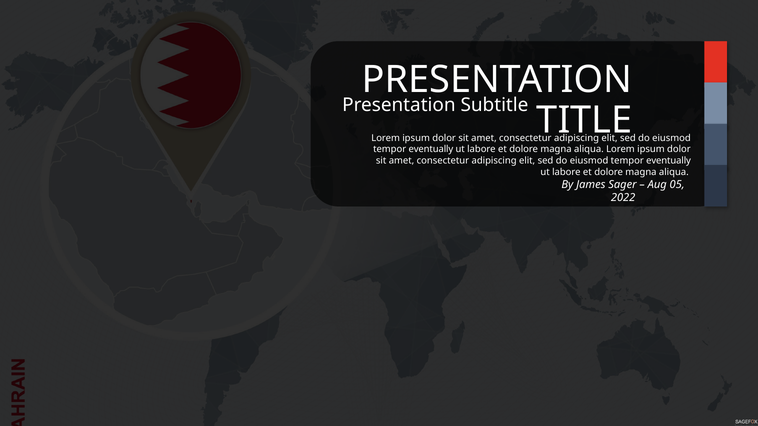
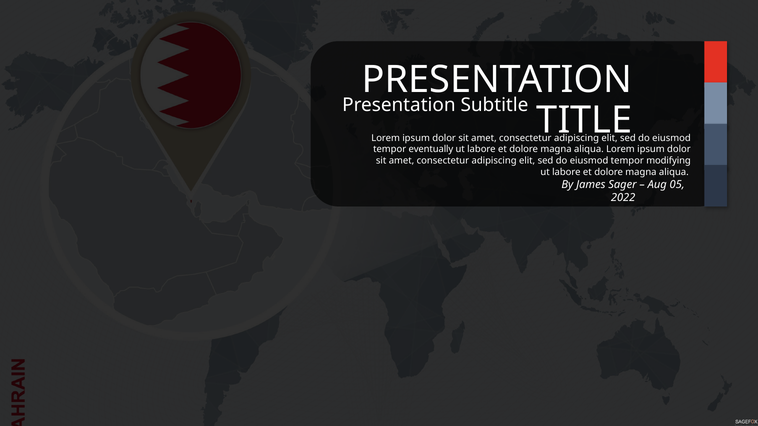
eventually at (669, 161): eventually -> modifying
